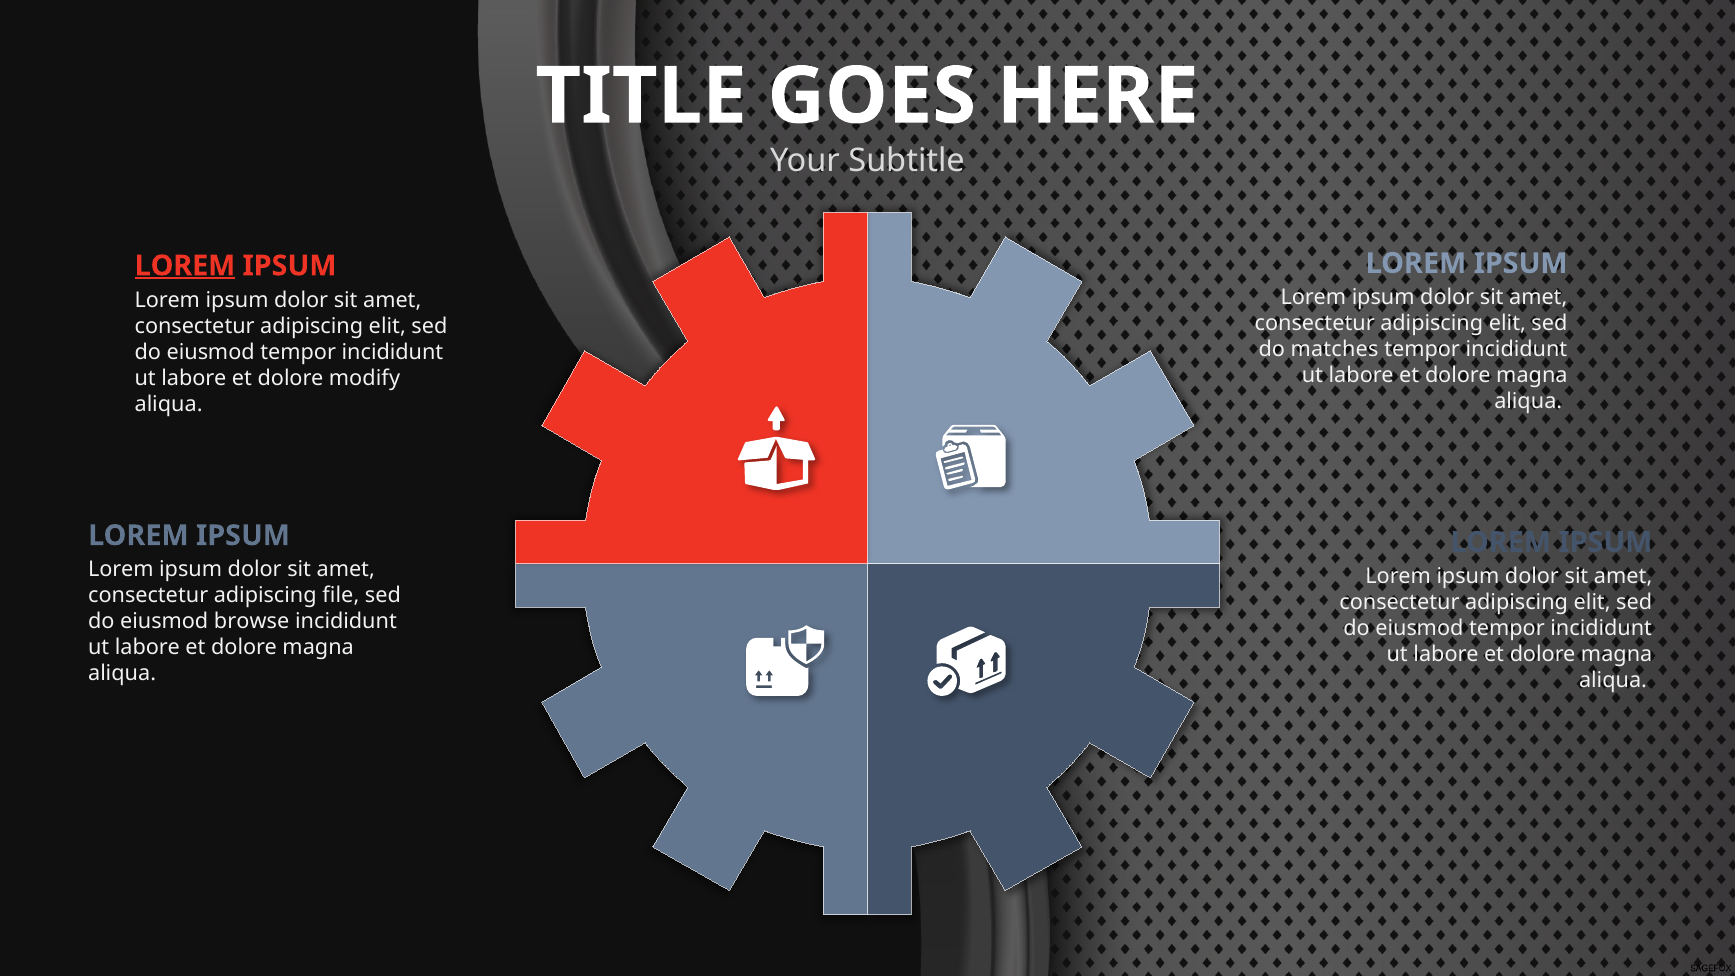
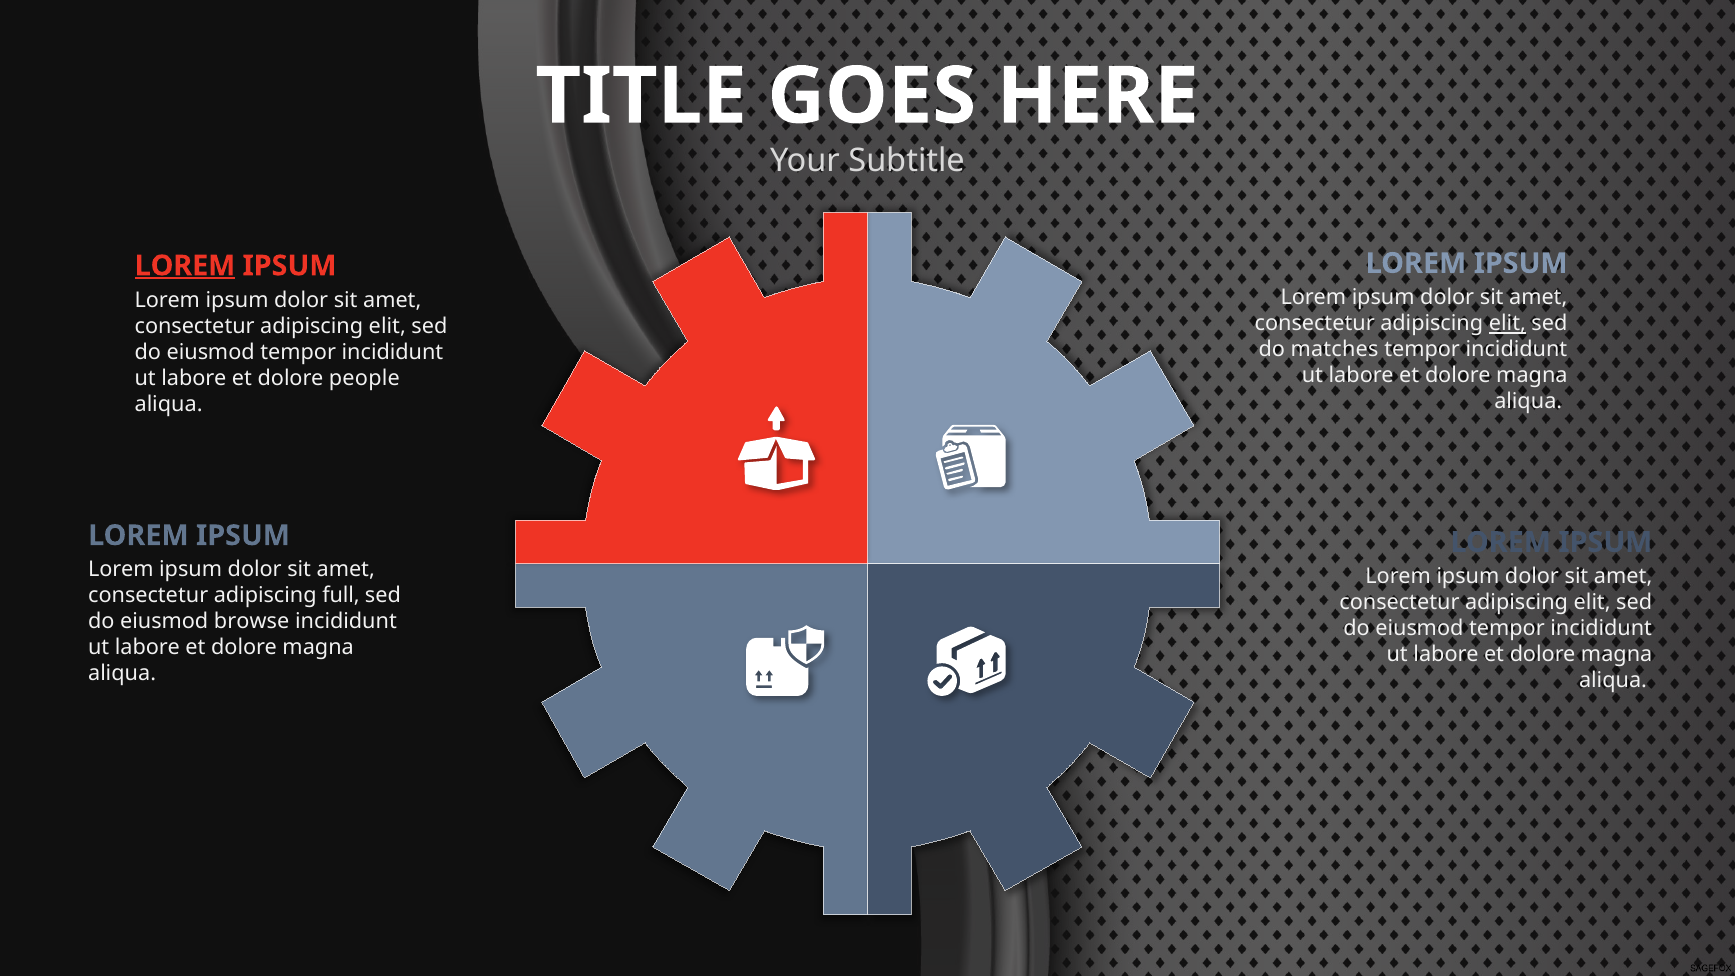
elit at (1507, 324) underline: none -> present
modify: modify -> people
file: file -> full
